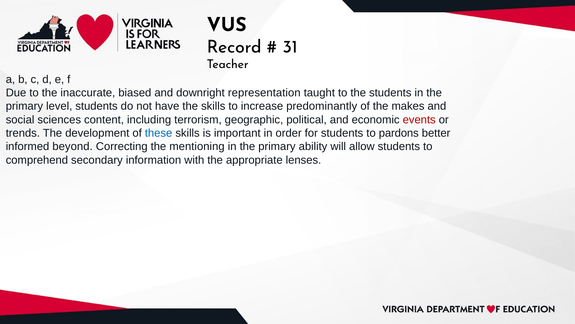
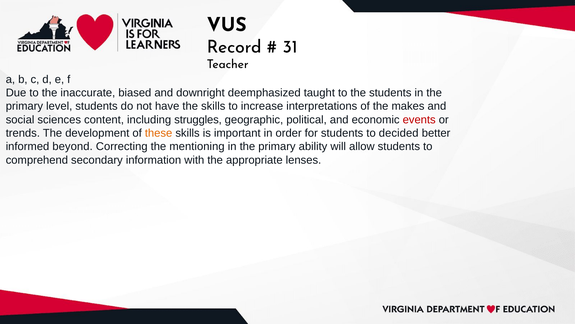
representation: representation -> deemphasized
predominantly: predominantly -> interpretations
terrorism: terrorism -> struggles
these colour: blue -> orange
pardons: pardons -> decided
